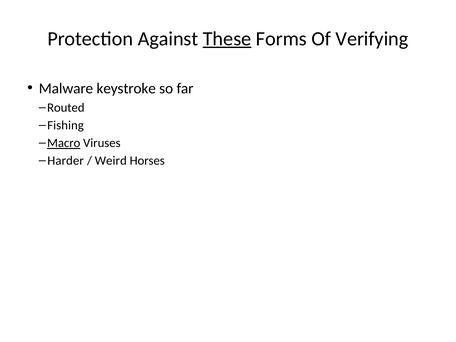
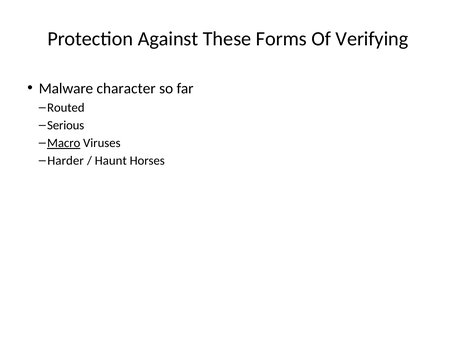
These underline: present -> none
keystroke: keystroke -> character
Fishing: Fishing -> Serious
Weird: Weird -> Haunt
